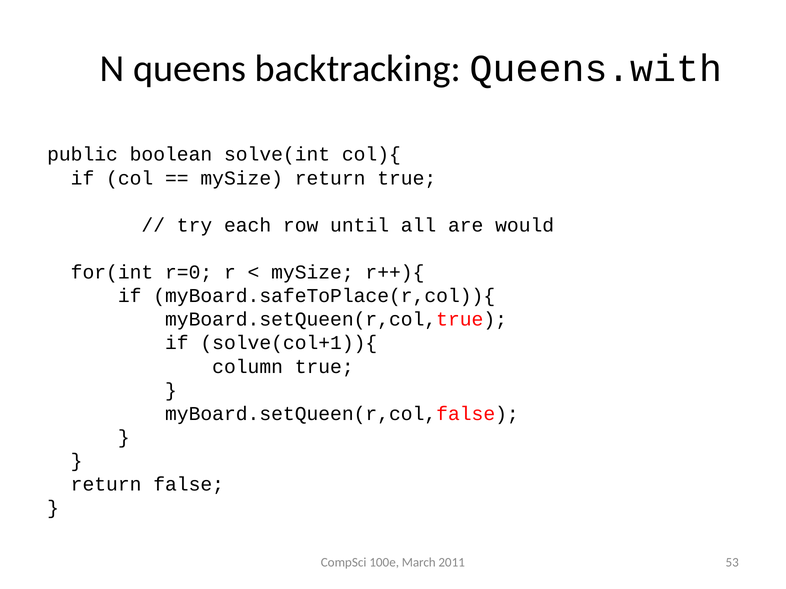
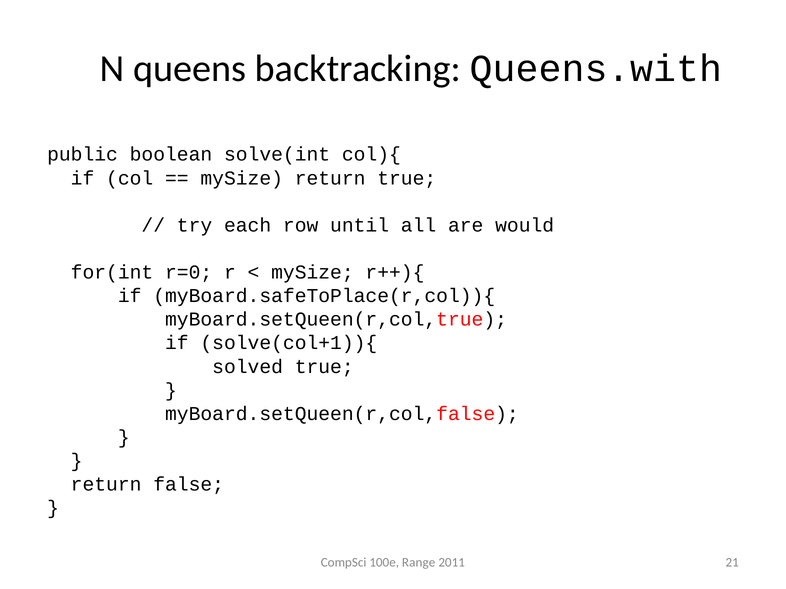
column: column -> solved
March: March -> Range
53: 53 -> 21
